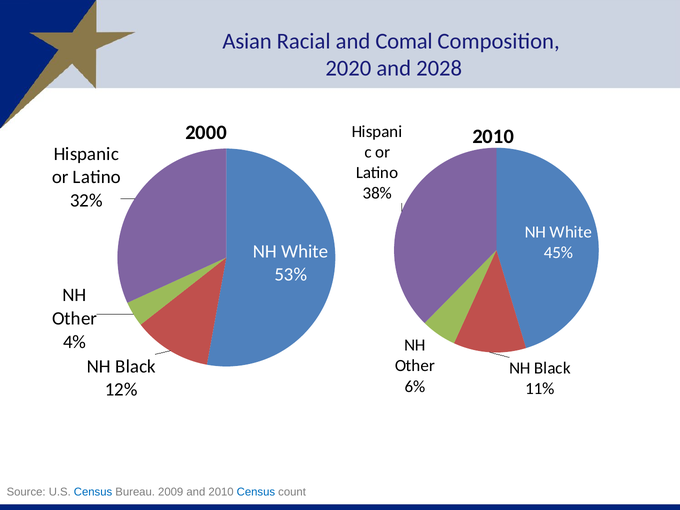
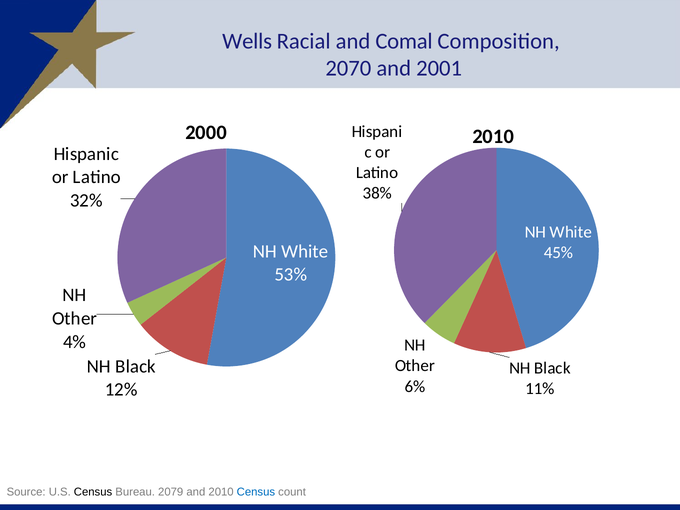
Asian: Asian -> Wells
2020: 2020 -> 2070
2028: 2028 -> 2001
Census at (93, 492) colour: blue -> black
2009: 2009 -> 2079
